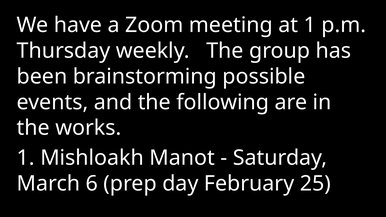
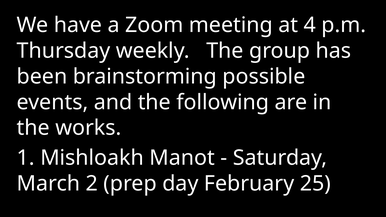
at 1: 1 -> 4
6: 6 -> 2
